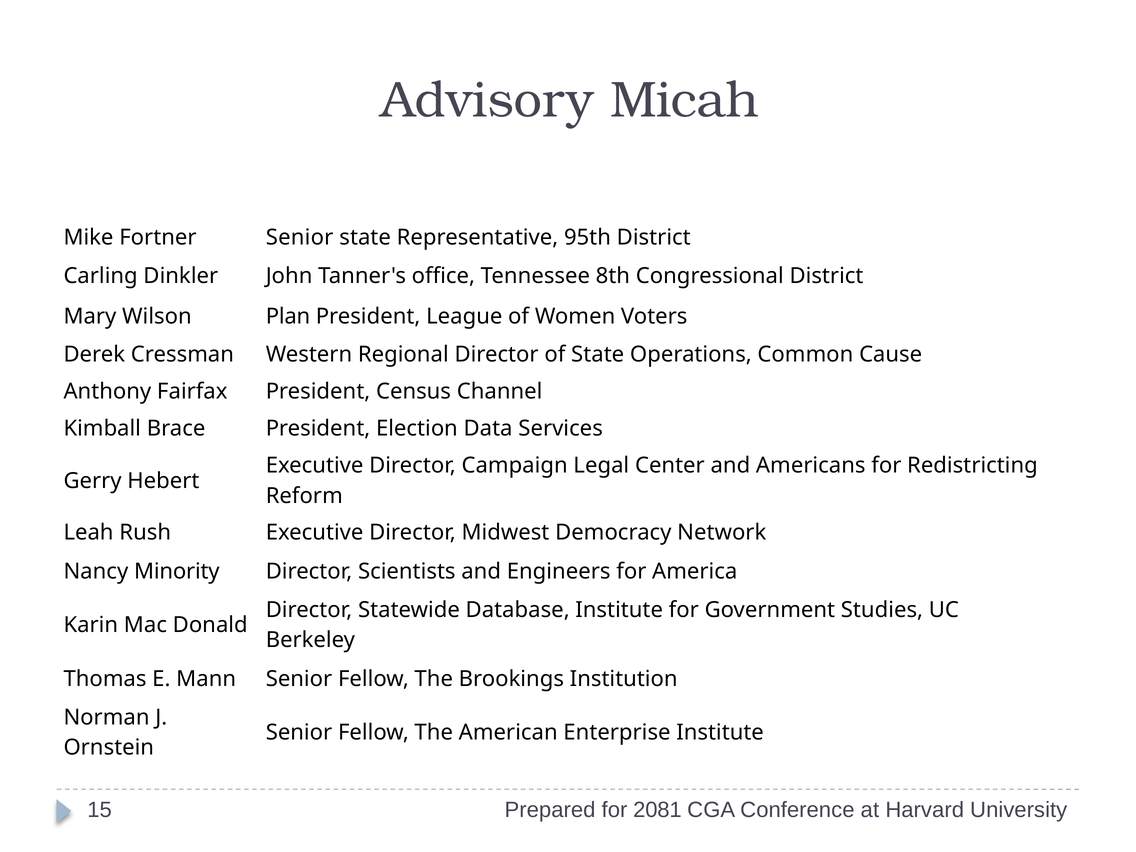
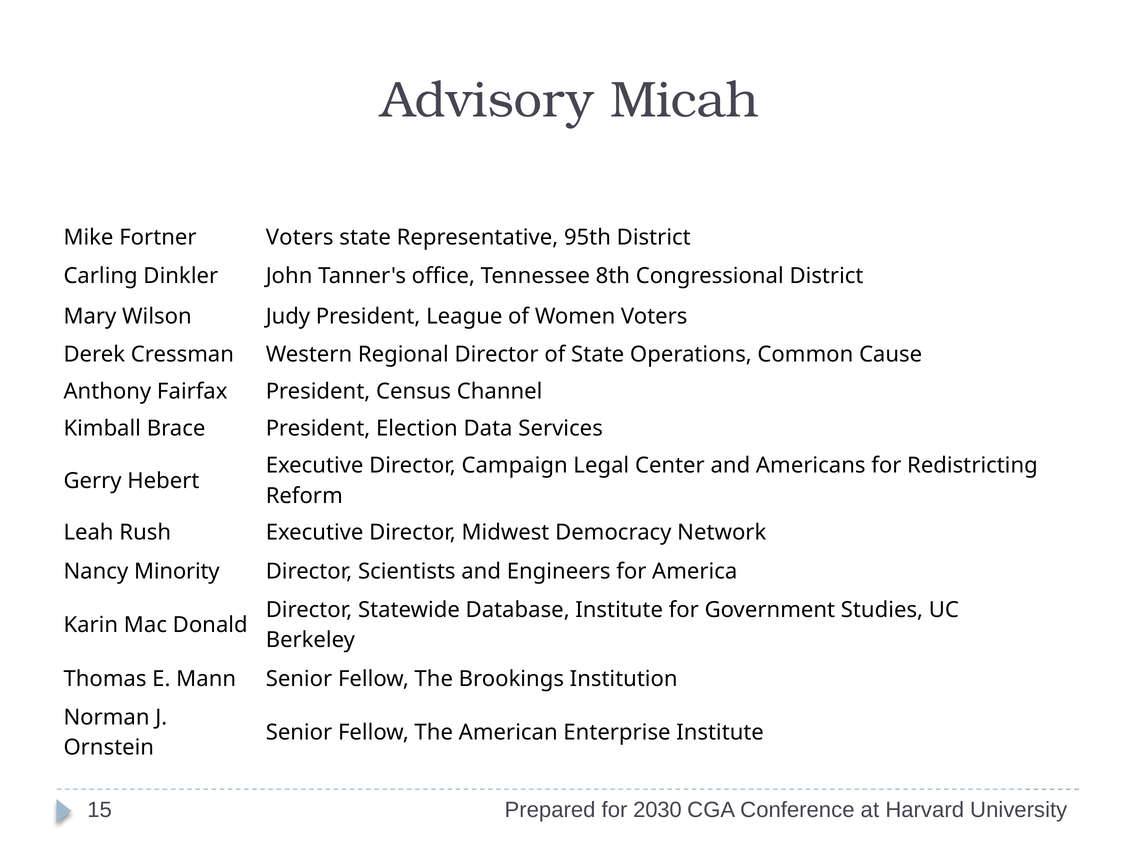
Fortner Senior: Senior -> Voters
Plan: Plan -> Judy
2081: 2081 -> 2030
